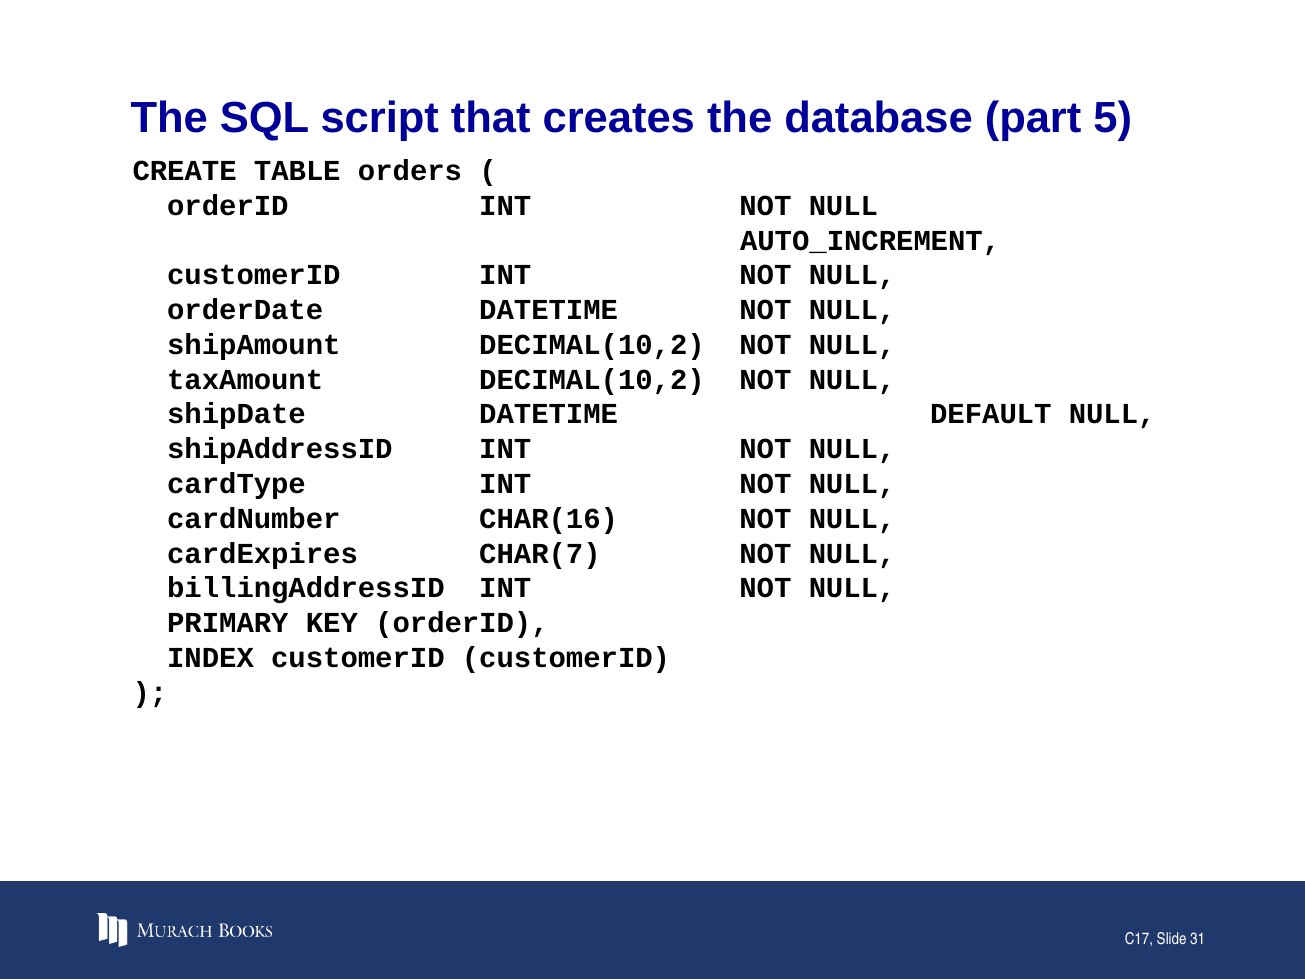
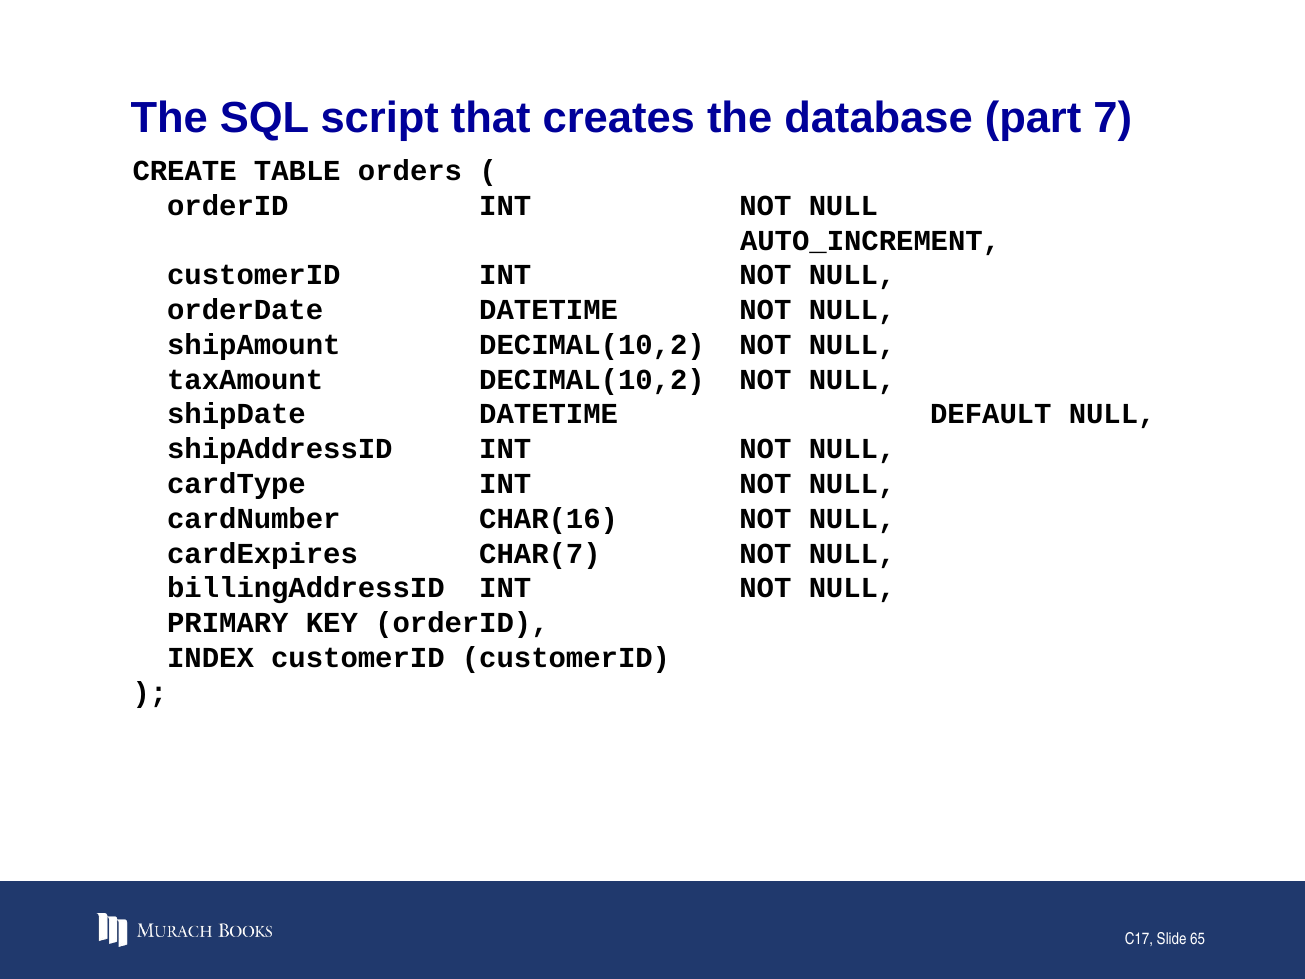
5: 5 -> 7
31: 31 -> 65
